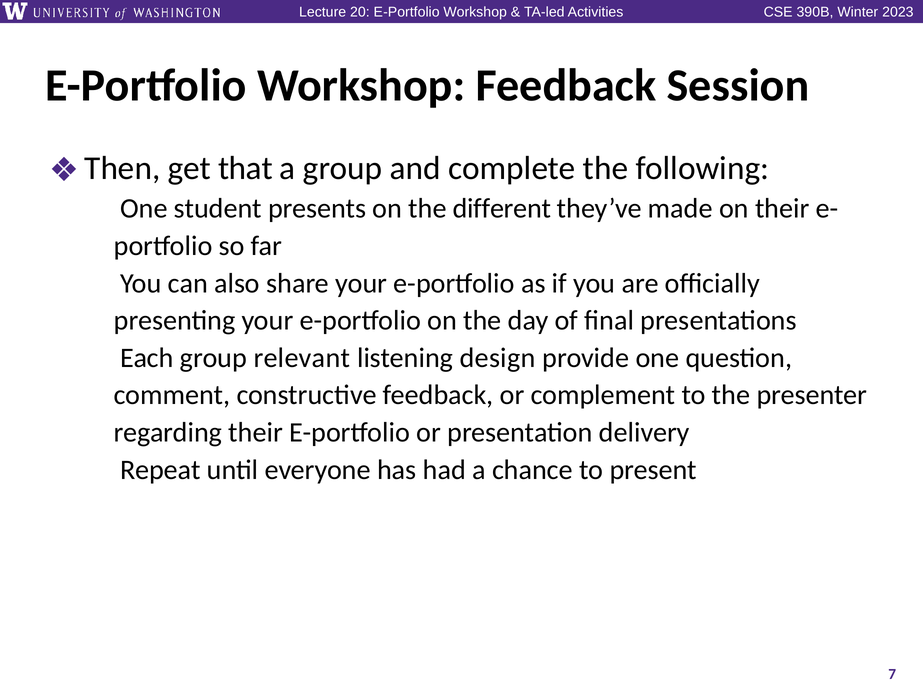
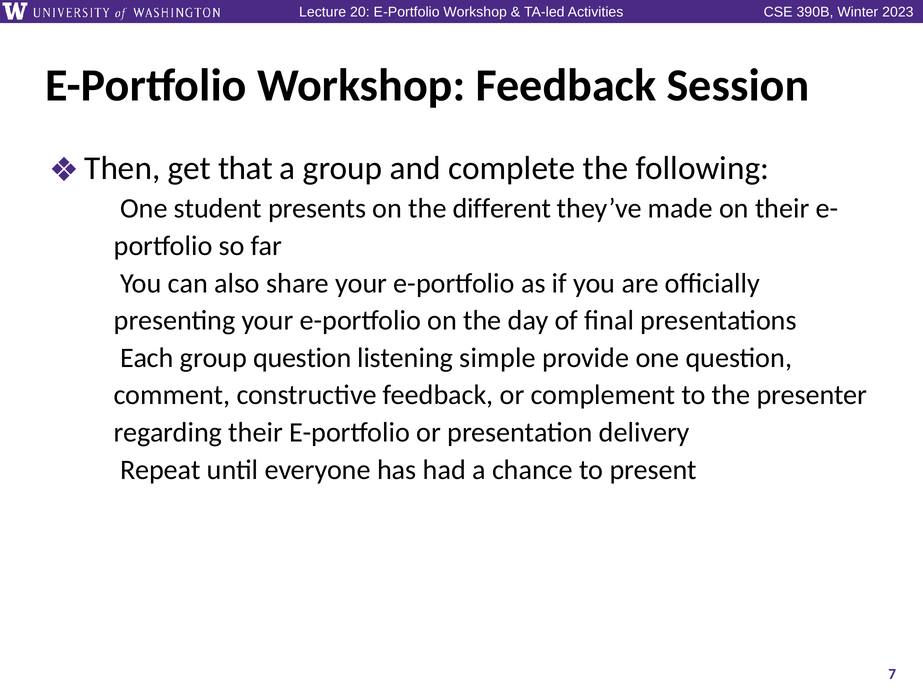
group relevant: relevant -> question
design: design -> simple
